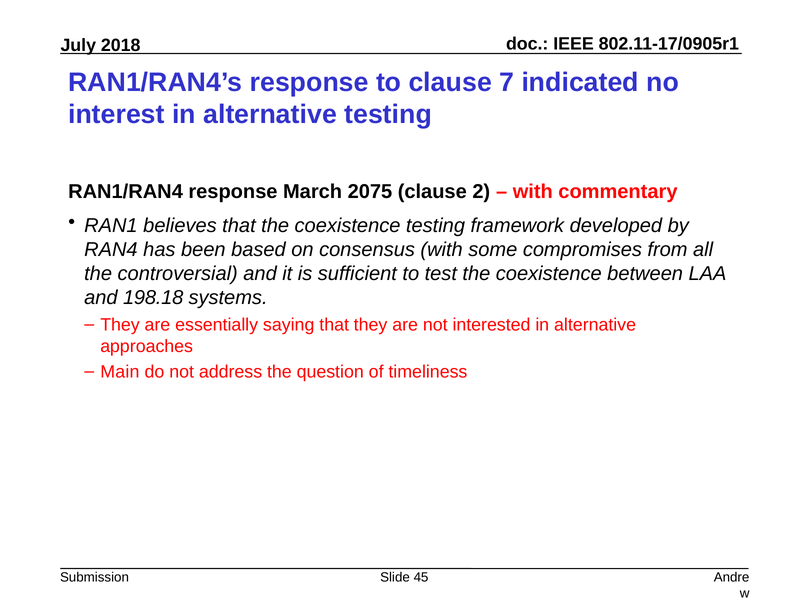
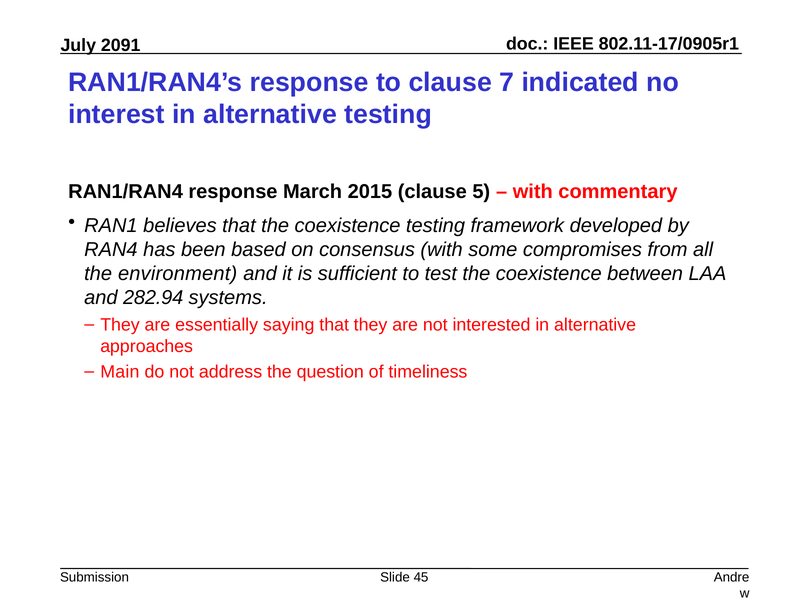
2018: 2018 -> 2091
2075: 2075 -> 2015
2: 2 -> 5
controversial: controversial -> environment
198.18: 198.18 -> 282.94
